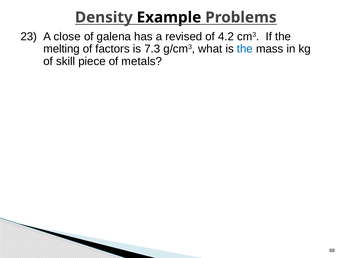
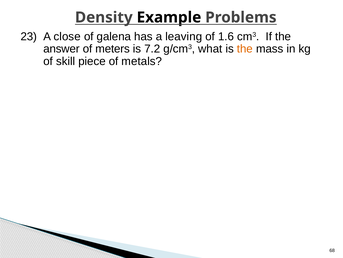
revised: revised -> leaving
4.2: 4.2 -> 1.6
melting: melting -> answer
factors: factors -> meters
7.3: 7.3 -> 7.2
the at (245, 49) colour: blue -> orange
